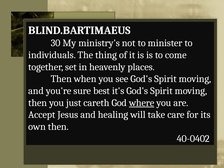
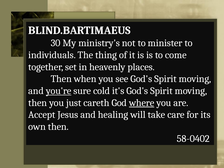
you're underline: none -> present
best: best -> cold
40-0402: 40-0402 -> 58-0402
